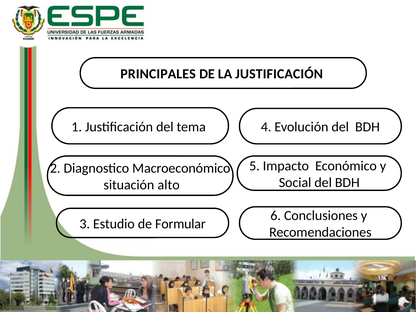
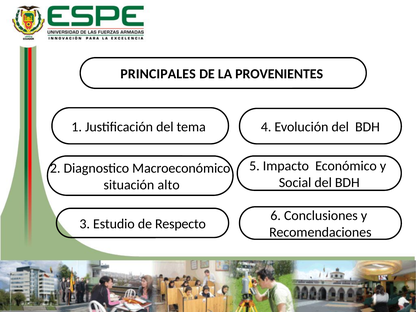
LA JUSTIFICACIÓN: JUSTIFICACIÓN -> PROVENIENTES
Formular: Formular -> Respecto
